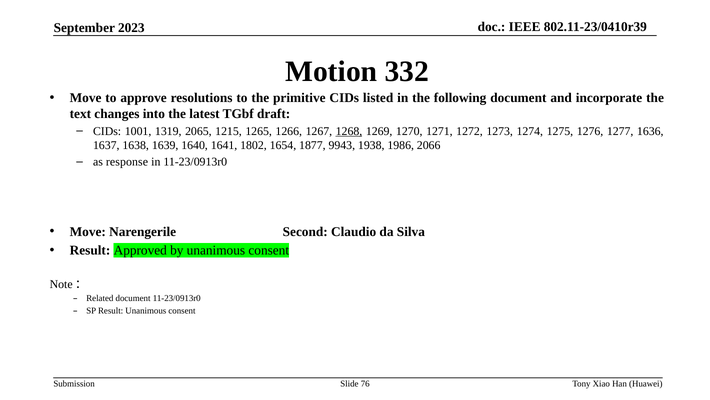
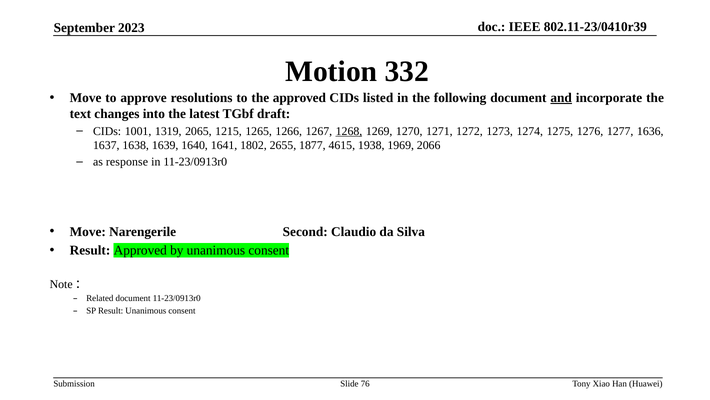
the primitive: primitive -> approved
and underline: none -> present
1654: 1654 -> 2655
9943: 9943 -> 4615
1986: 1986 -> 1969
